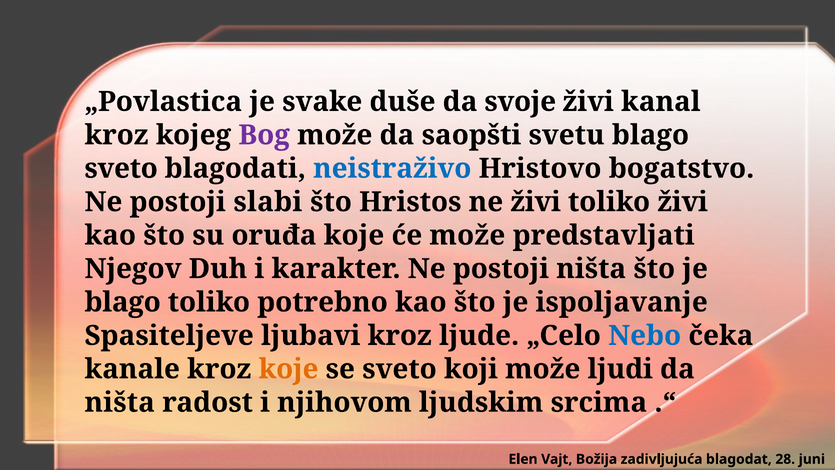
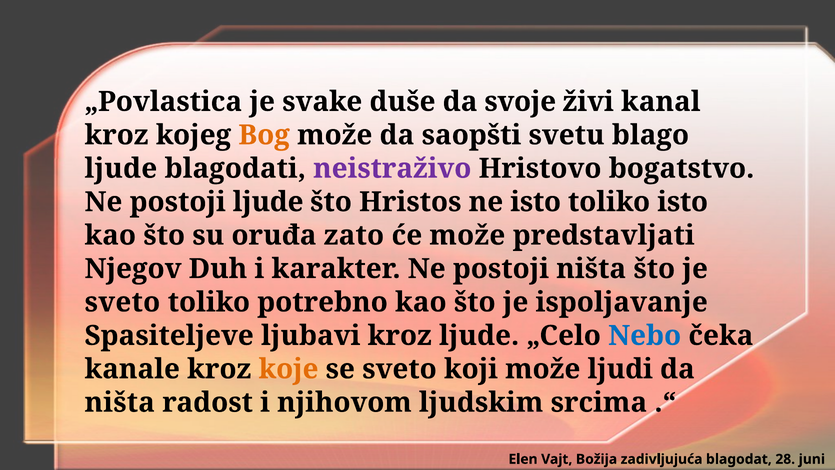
Bog colour: purple -> orange
sveto at (121, 168): sveto -> ljude
neistraživo colour: blue -> purple
postoji slabi: slabi -> ljude
ne živi: živi -> isto
toliko živi: živi -> isto
oruđa koje: koje -> zato
blago at (123, 302): blago -> sveto
